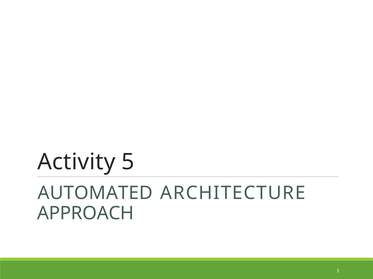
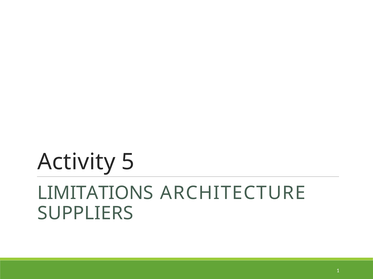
AUTOMATED: AUTOMATED -> LIMITATIONS
APPROACH: APPROACH -> SUPPLIERS
